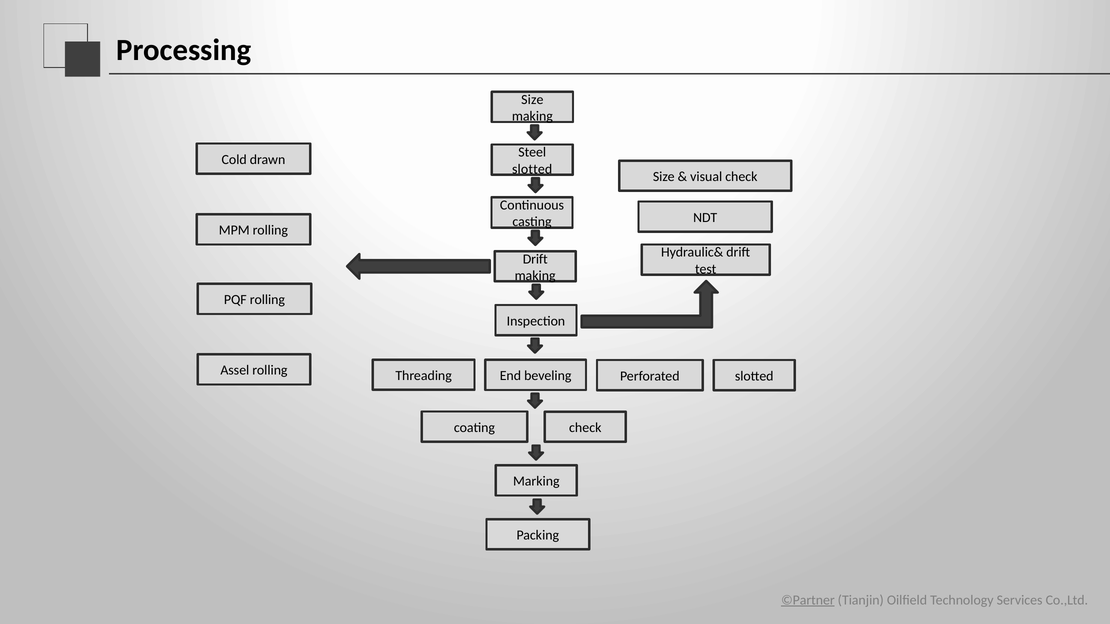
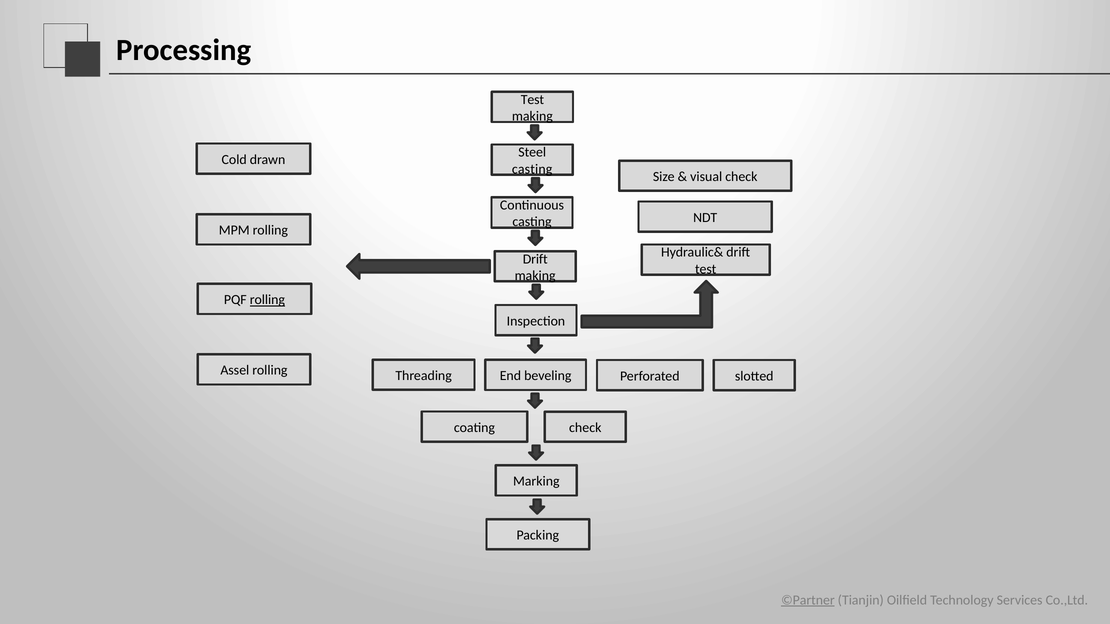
Size at (532, 100): Size -> Test
slotted at (532, 169): slotted -> casting
rolling at (267, 300) underline: none -> present
